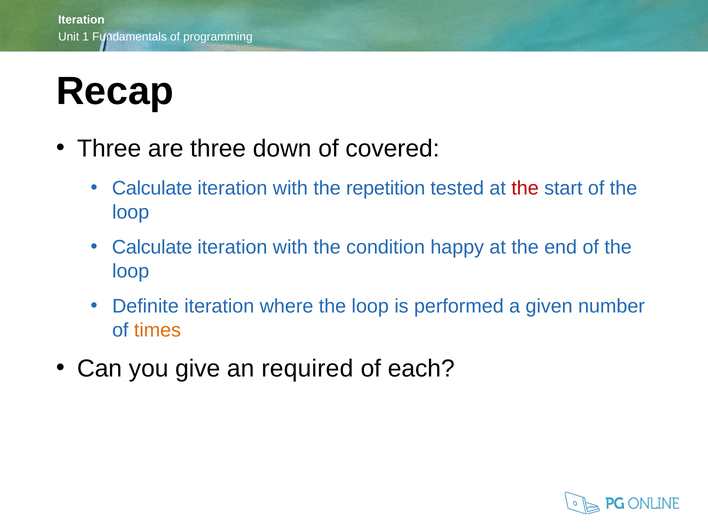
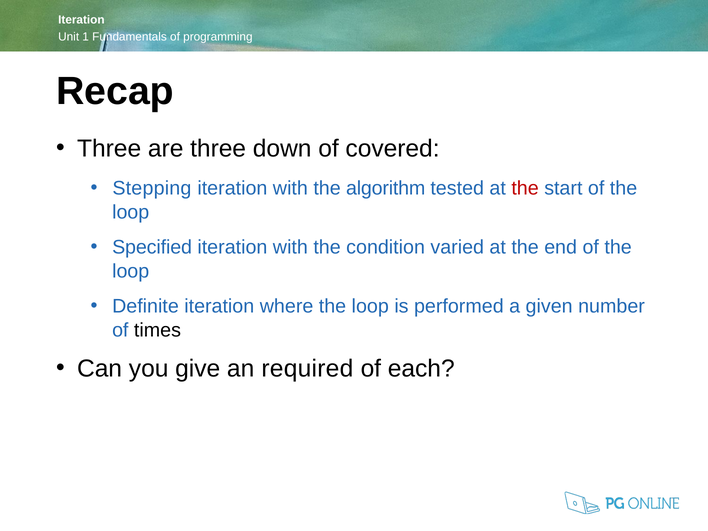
Calculate at (152, 188): Calculate -> Stepping
repetition: repetition -> algorithm
Calculate at (152, 247): Calculate -> Specified
happy: happy -> varied
times colour: orange -> black
